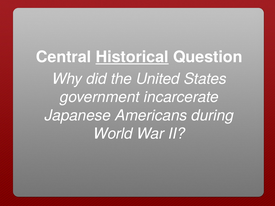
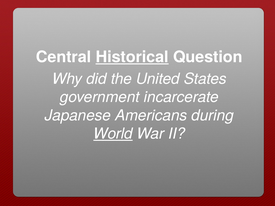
World underline: none -> present
